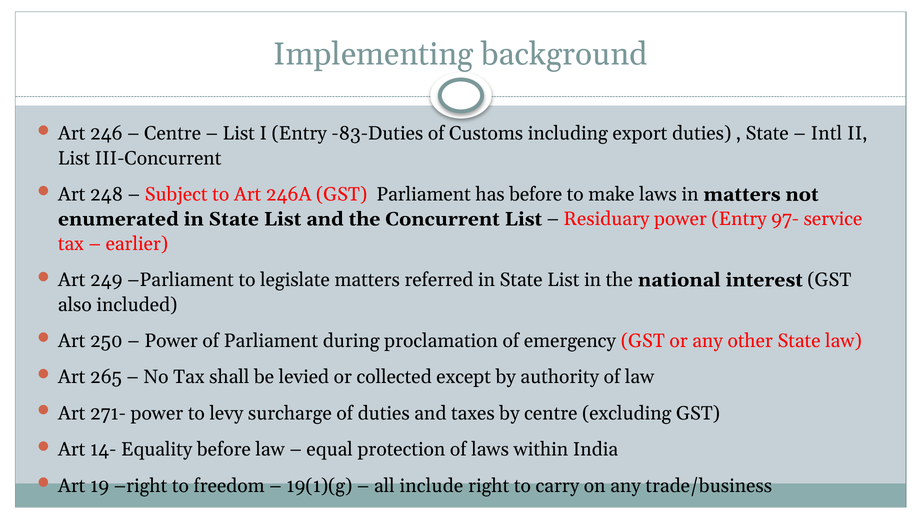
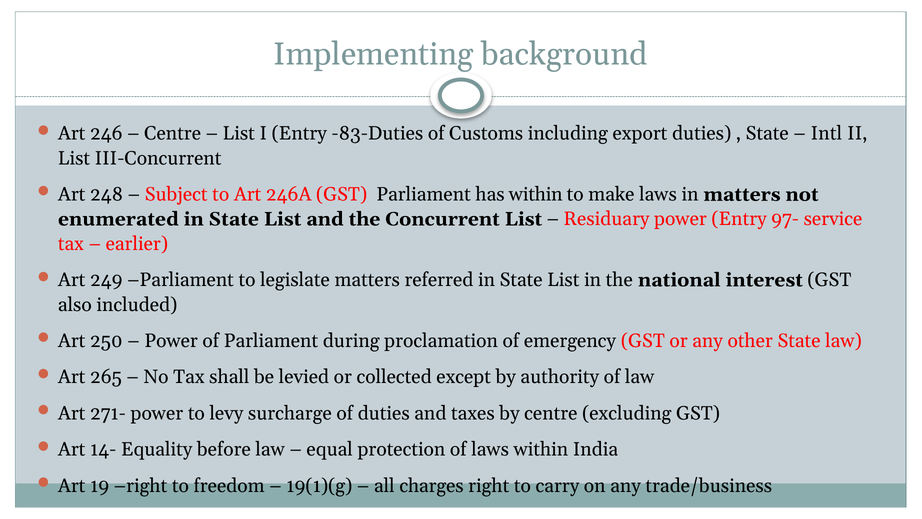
has before: before -> within
include: include -> charges
